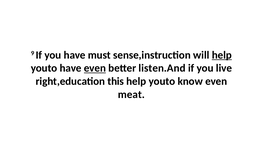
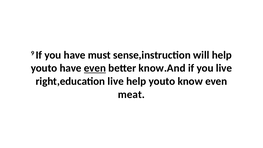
help at (222, 55) underline: present -> none
listen.And: listen.And -> know.And
right,education this: this -> live
